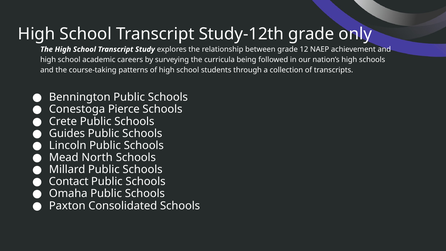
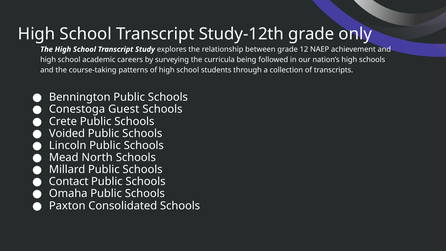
Pierce: Pierce -> Guest
Guides: Guides -> Voided
